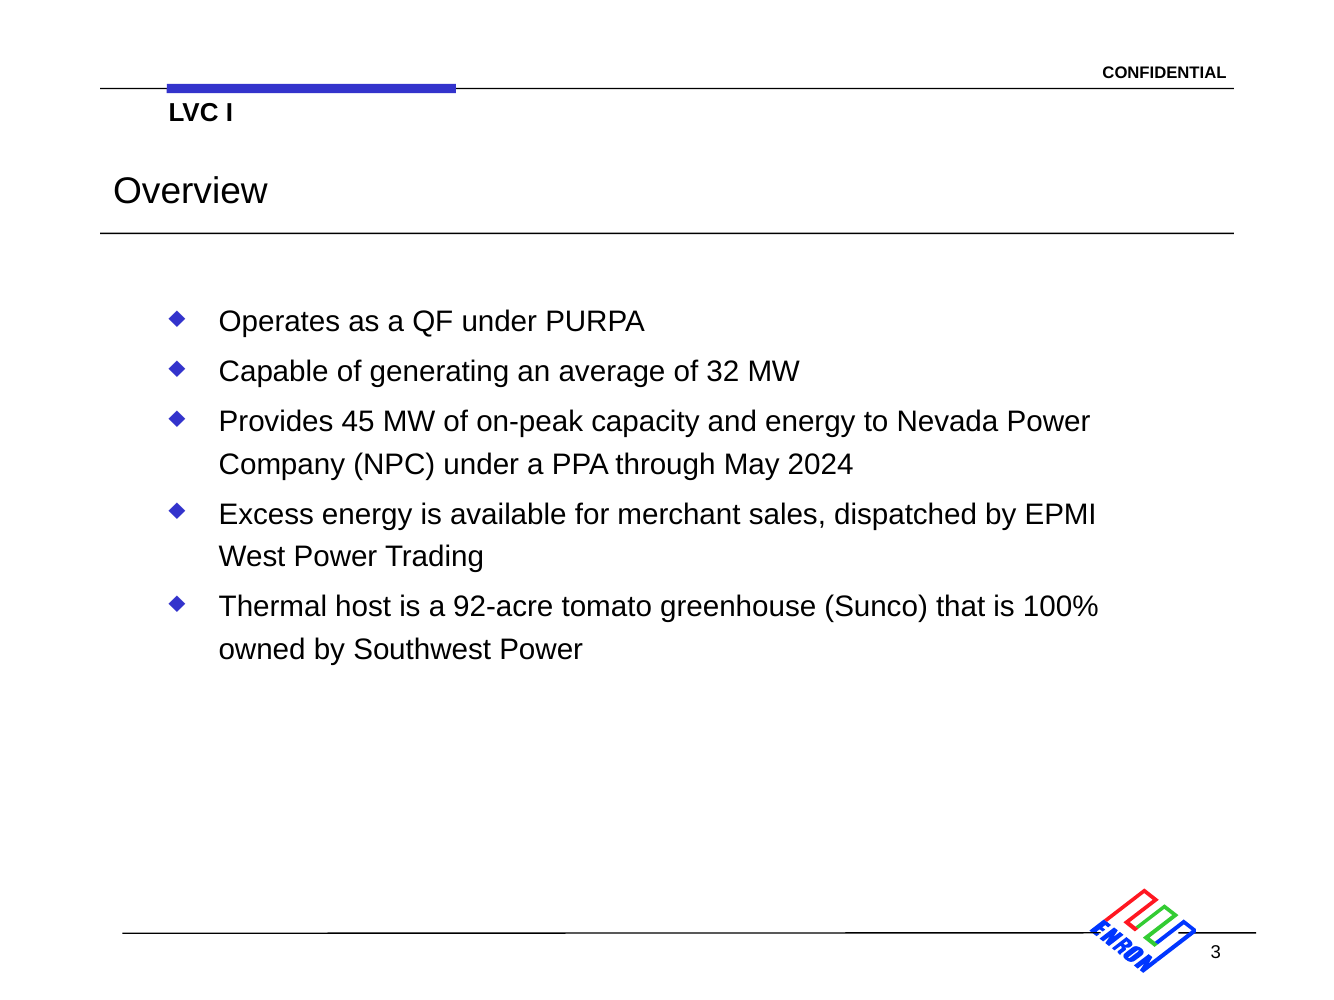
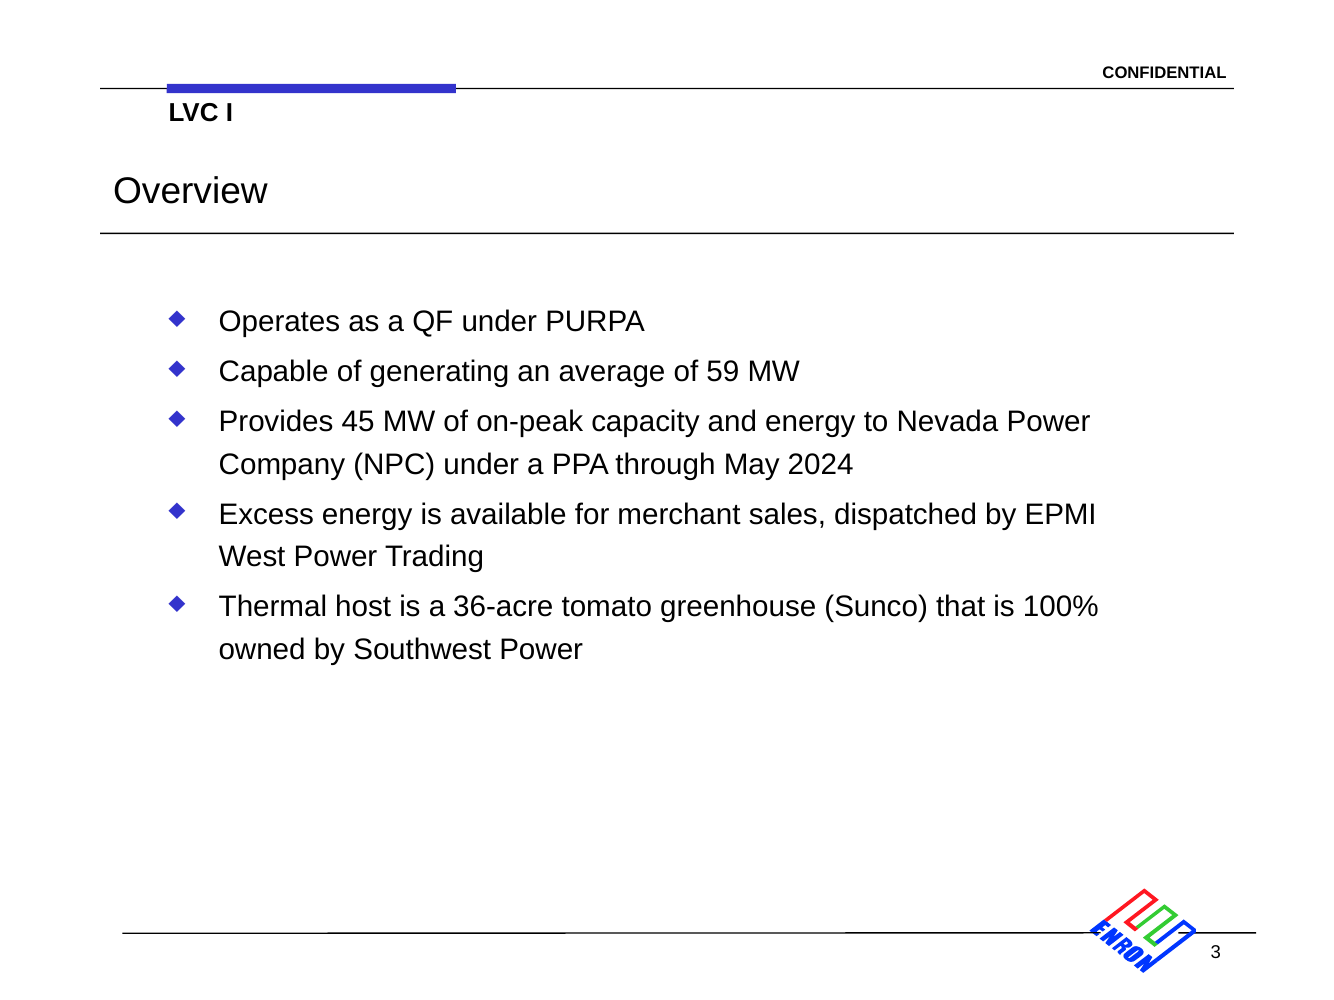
32: 32 -> 59
92-acre: 92-acre -> 36-acre
